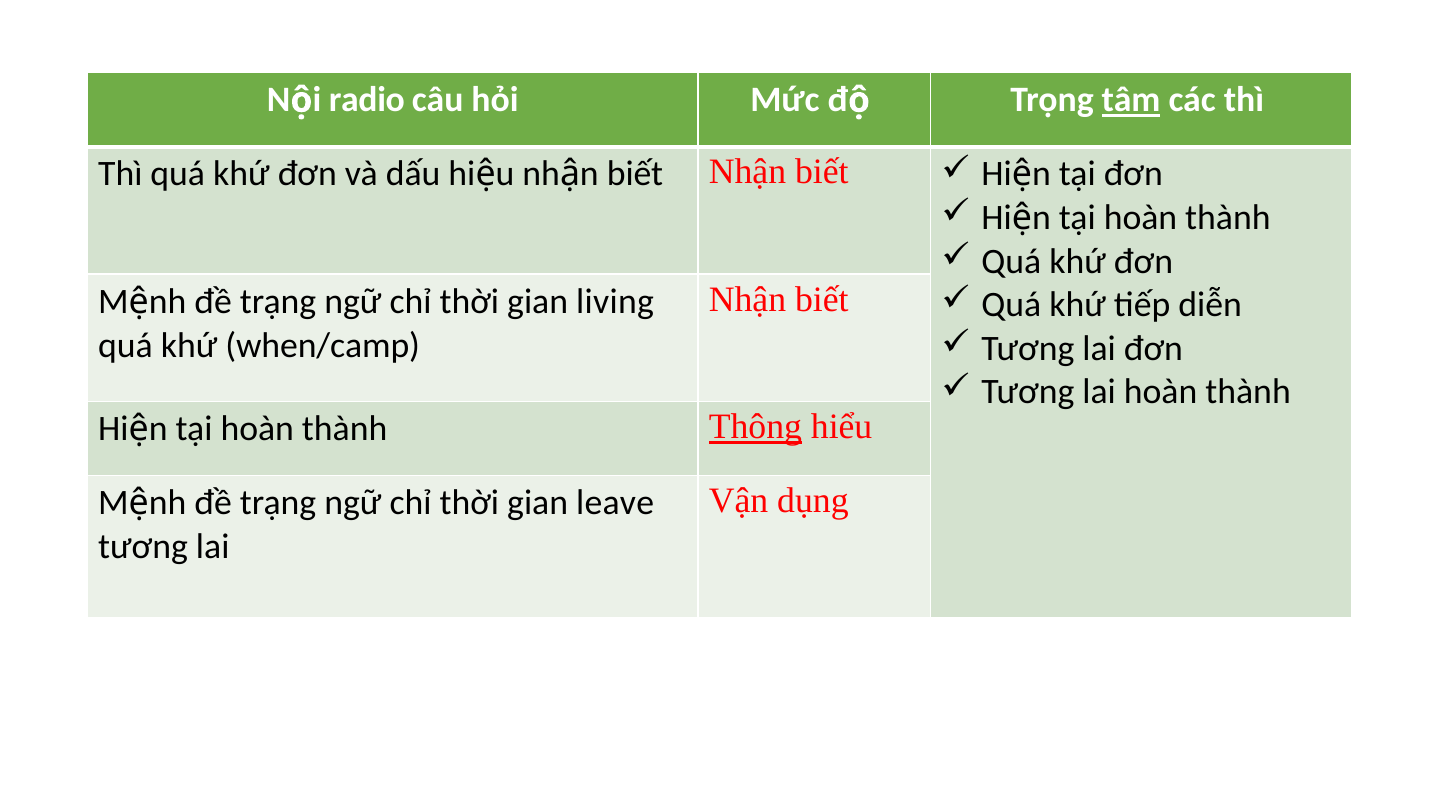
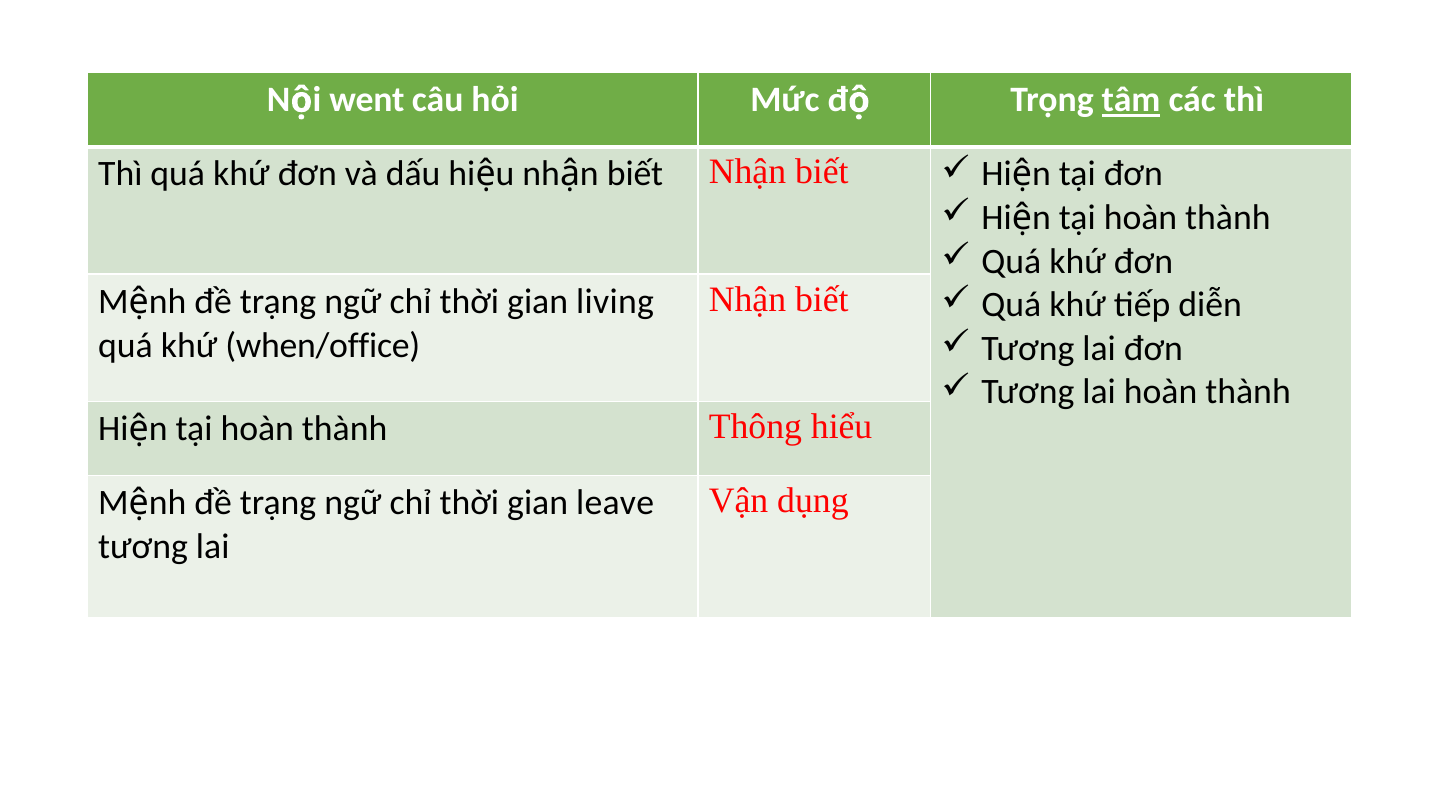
radio: radio -> went
when/camp: when/camp -> when/office
Thông underline: present -> none
